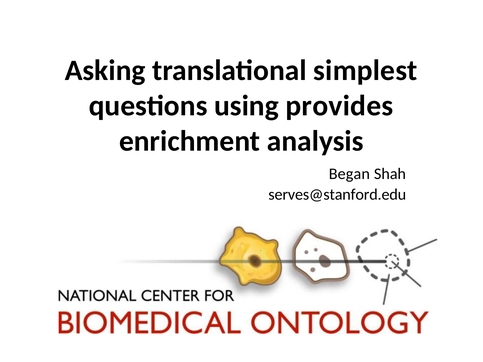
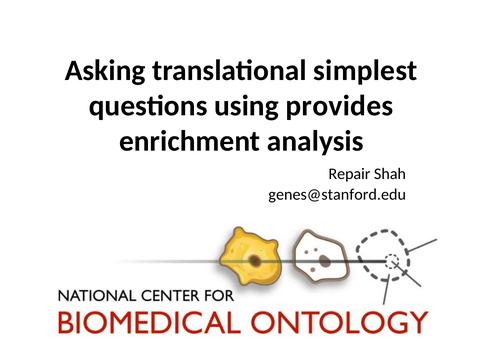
Began: Began -> Repair
serves@stanford.edu: serves@stanford.edu -> genes@stanford.edu
